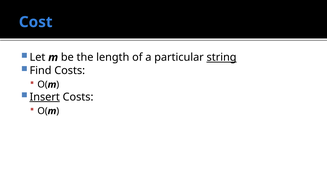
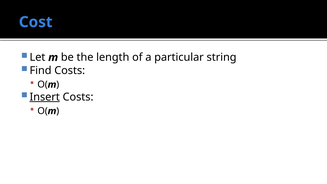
string underline: present -> none
